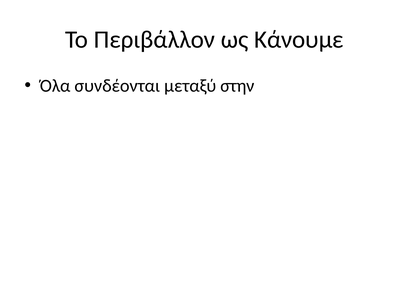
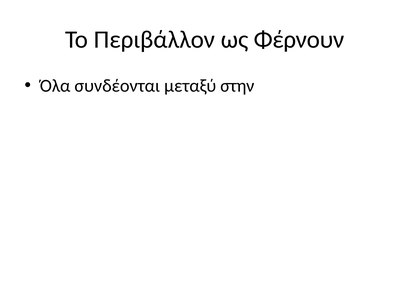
Κάνουμε: Κάνουμε -> Φέρνουν
